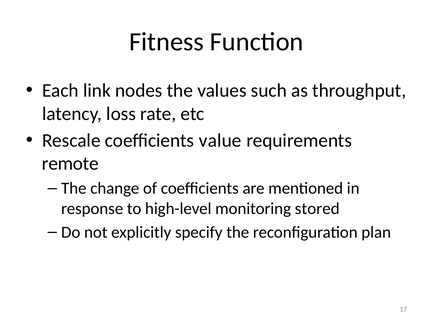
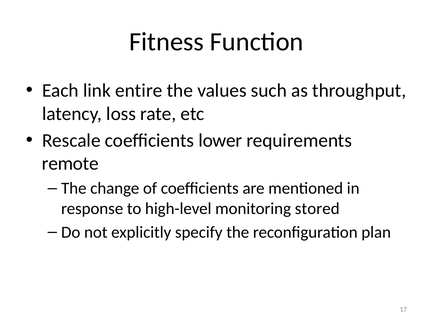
nodes: nodes -> entire
value: value -> lower
